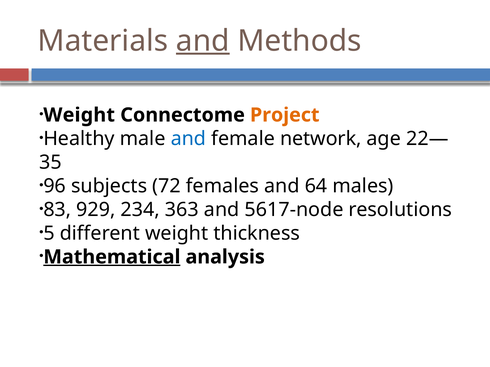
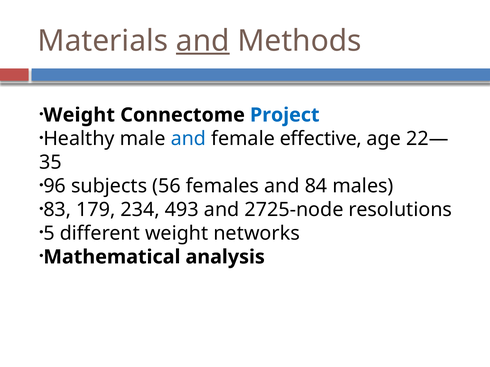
Project colour: orange -> blue
network: network -> effective
72: 72 -> 56
64: 64 -> 84
929: 929 -> 179
363: 363 -> 493
5617-node: 5617-node -> 2725-node
thickness: thickness -> networks
Mathematical underline: present -> none
